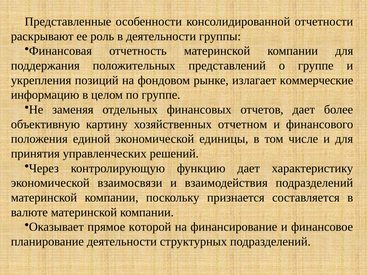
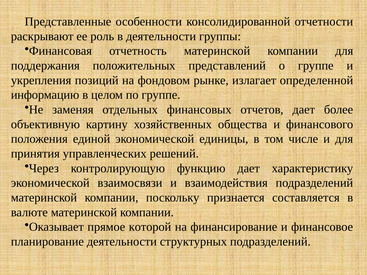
коммерческие: коммерческие -> определенной
отчетном: отчетном -> общества
